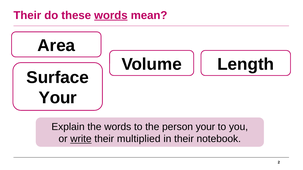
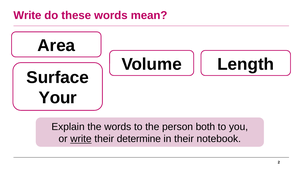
Their at (27, 15): Their -> Write
words at (111, 15) underline: present -> none
person your: your -> both
multiplied: multiplied -> determine
